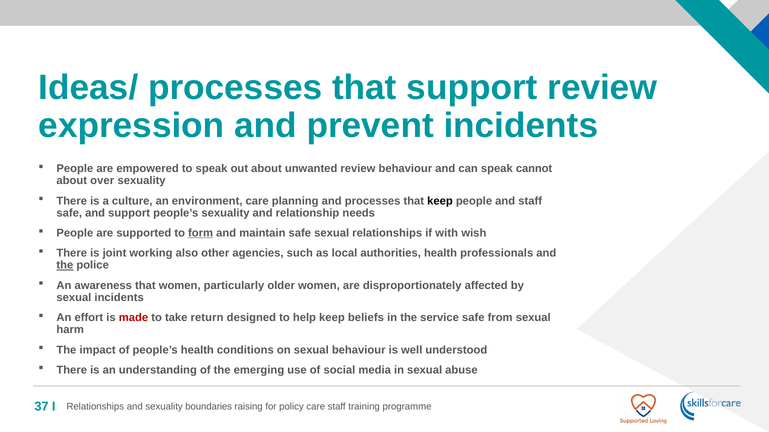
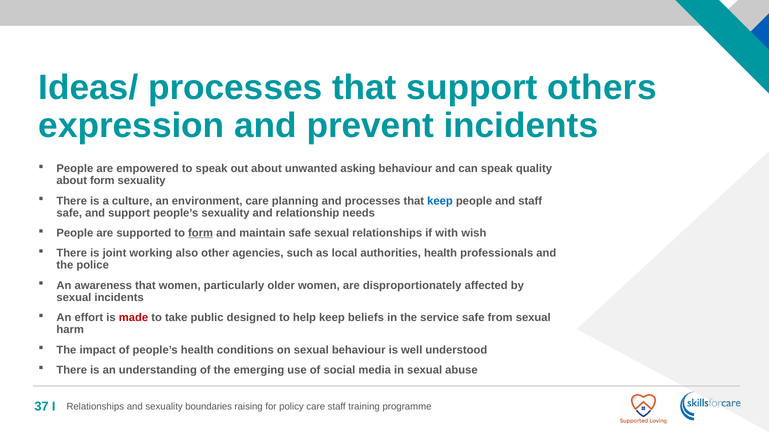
support review: review -> others
unwanted review: review -> asking
cannot: cannot -> quality
about over: over -> form
keep at (440, 201) colour: black -> blue
the at (65, 266) underline: present -> none
return: return -> public
